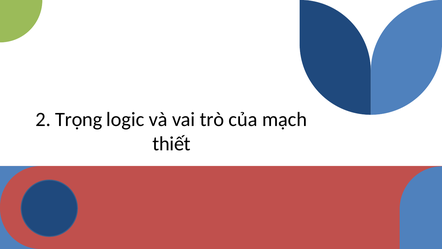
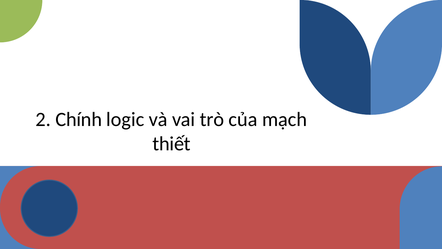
Trọng: Trọng -> Chính
